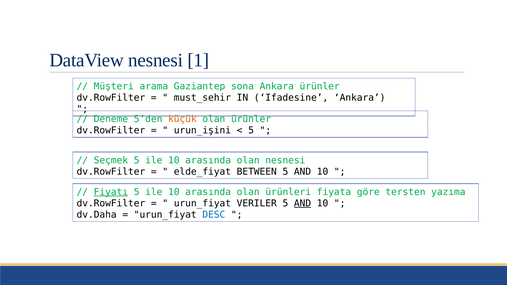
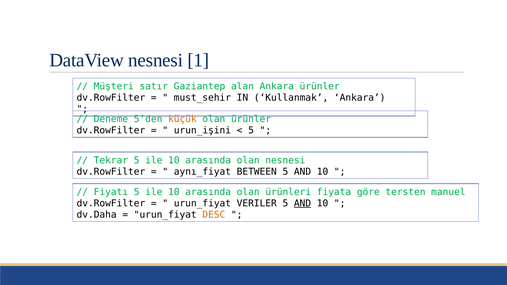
arama: arama -> satır
sona: sona -> alan
Ifadesine: Ifadesine -> Kullanmak
Seçmek: Seçmek -> Tekrar
elde_fiyat: elde_fiyat -> aynı_fiyat
Fiyatı underline: present -> none
yazıma: yazıma -> manuel
DESC colour: blue -> orange
